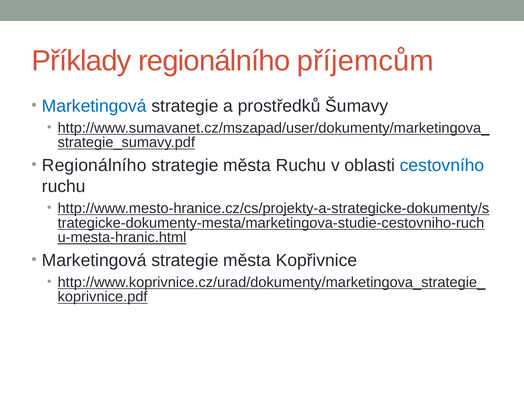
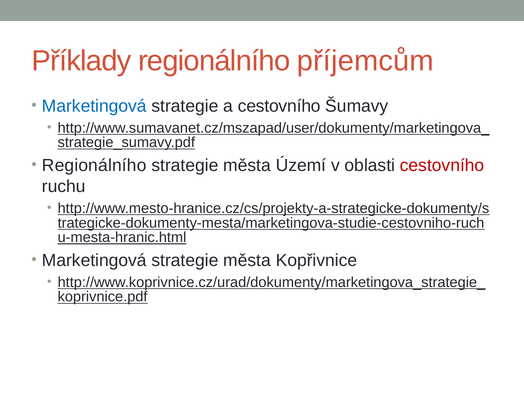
a prostředků: prostředků -> cestovního
města Ruchu: Ruchu -> Území
cestovního at (442, 165) colour: blue -> red
